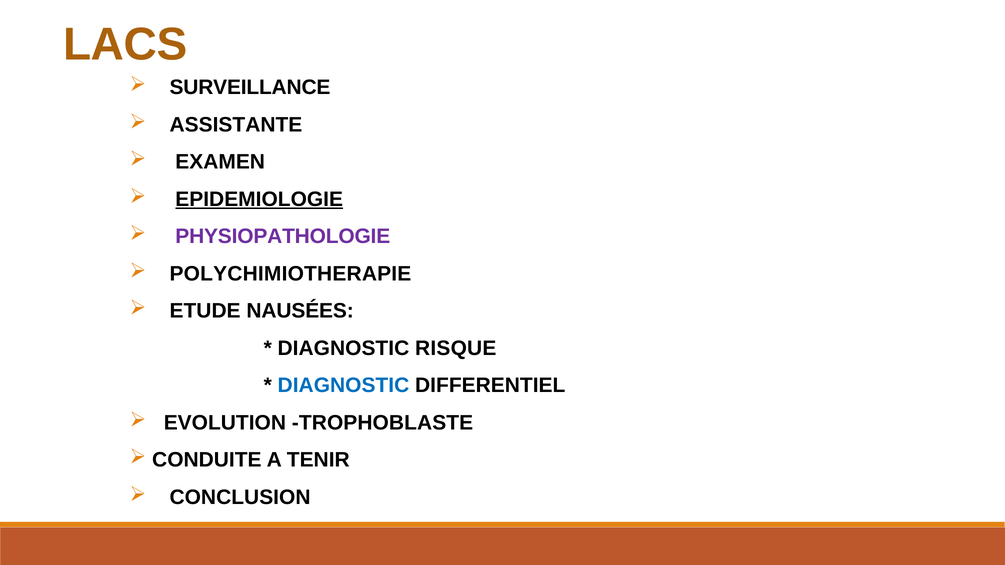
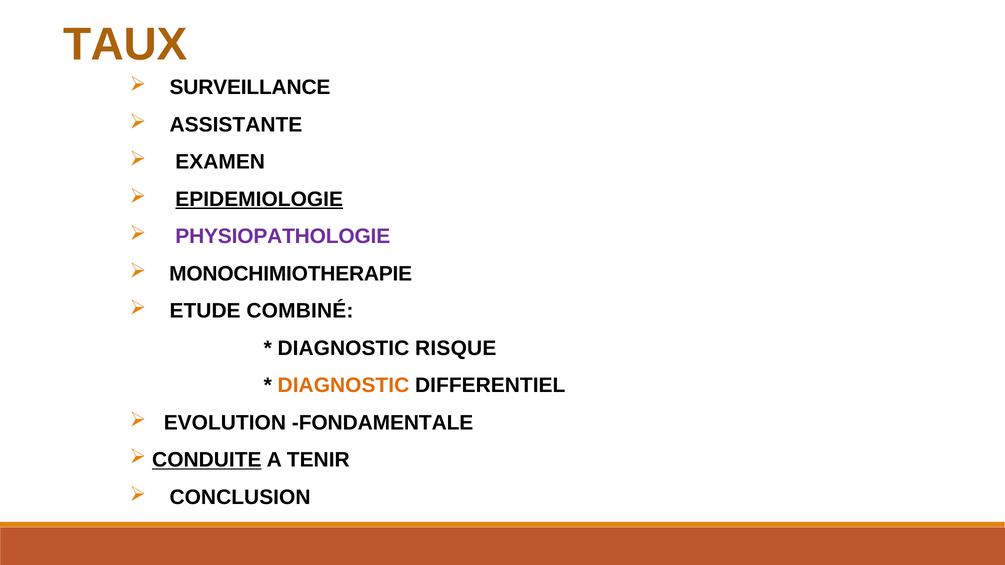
LACS: LACS -> TAUX
POLYCHIMIOTHERAPIE: POLYCHIMIOTHERAPIE -> MONOCHIMIOTHERAPIE
NAUSÉES: NAUSÉES -> COMBINÉ
DIAGNOSTIC at (343, 386) colour: blue -> orange
TROPHOBLASTE: TROPHOBLASTE -> FONDAMENTALE
CONDUITE underline: none -> present
